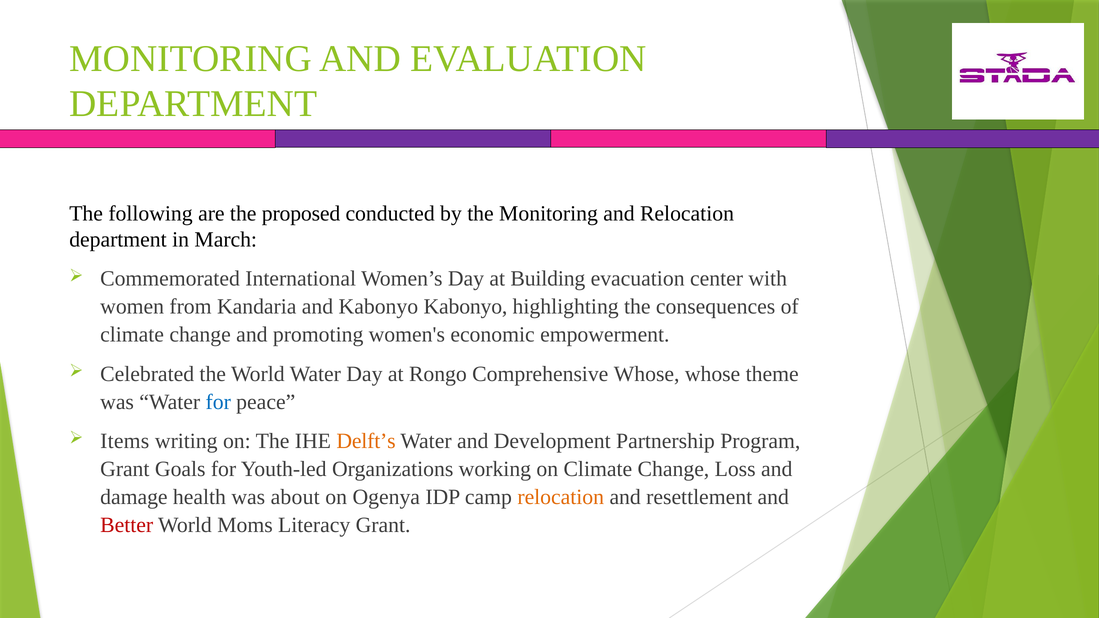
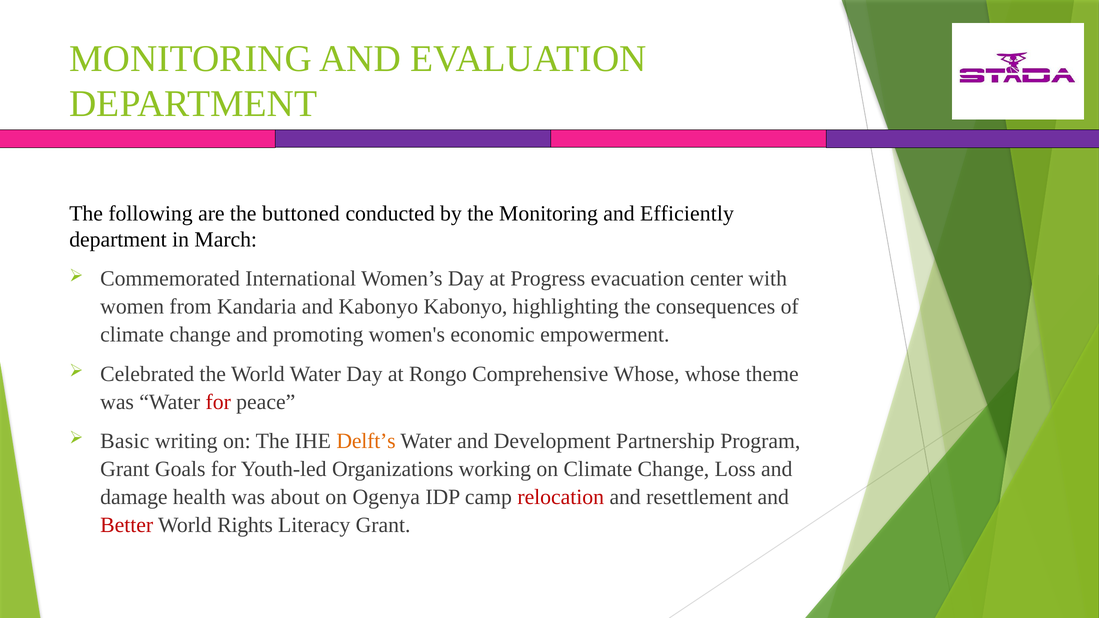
proposed: proposed -> buttoned
and Relocation: Relocation -> Efficiently
Building: Building -> Progress
for at (218, 402) colour: blue -> red
Items: Items -> Basic
relocation at (561, 497) colour: orange -> red
Moms: Moms -> Rights
